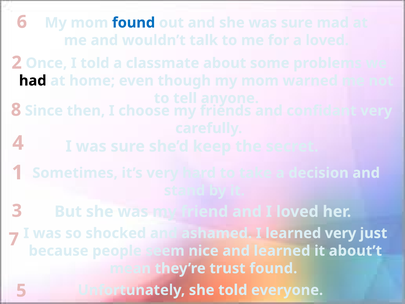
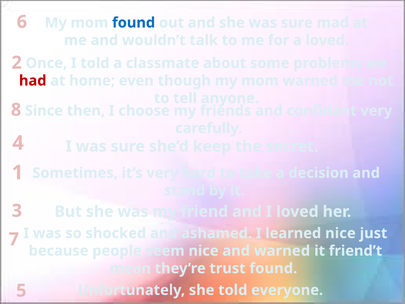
had colour: black -> red
learned very: very -> nice
and learned: learned -> warned
about’t: about’t -> friend’t
